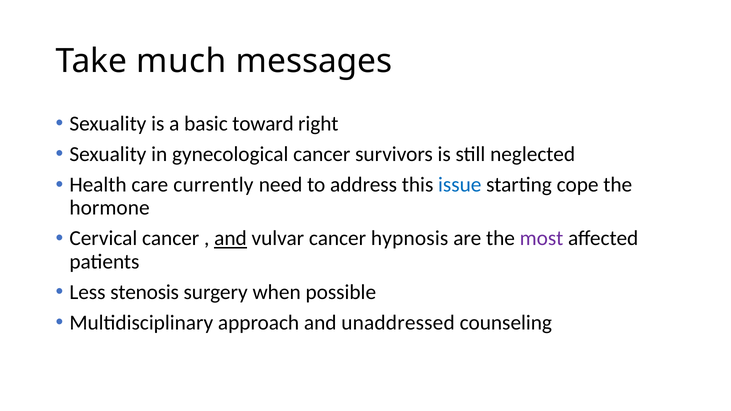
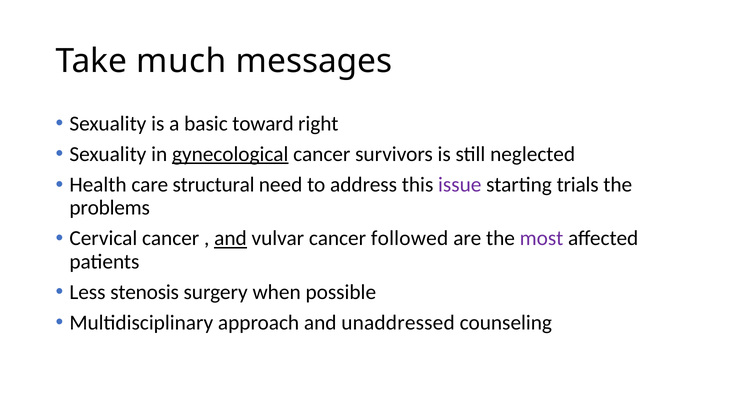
gynecological underline: none -> present
currently: currently -> structural
issue colour: blue -> purple
cope: cope -> trials
hormone: hormone -> problems
hypnosis: hypnosis -> followed
